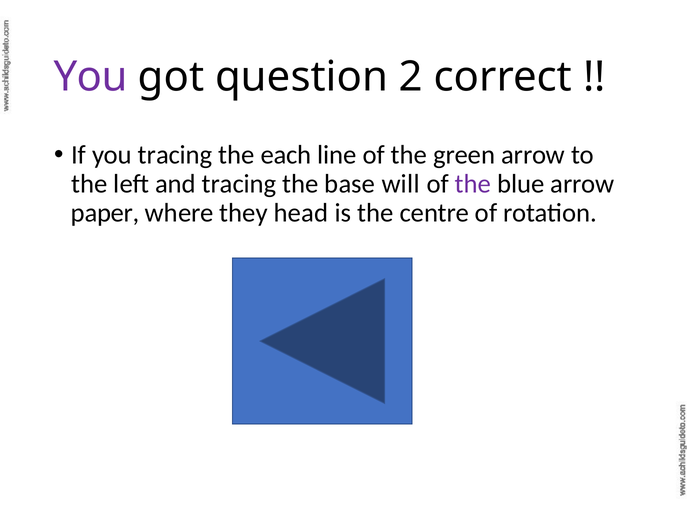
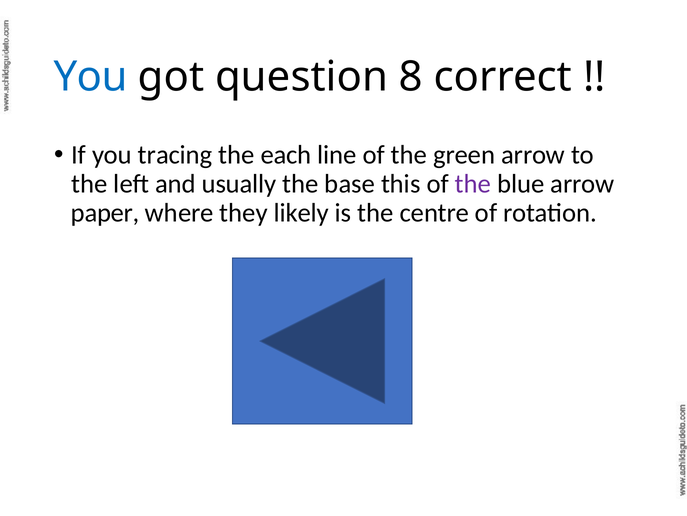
You at (91, 77) colour: purple -> blue
2: 2 -> 8
and tracing: tracing -> usually
will: will -> this
head: head -> likely
